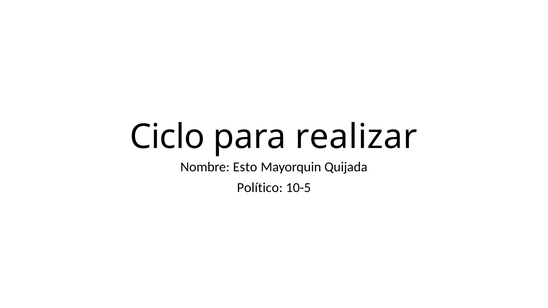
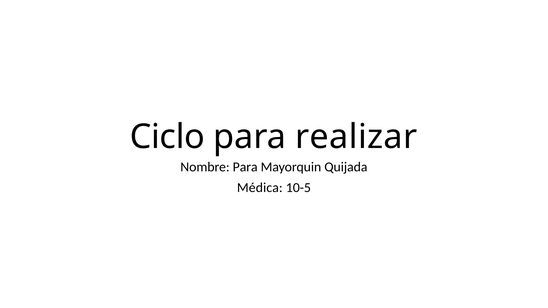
Nombre Esto: Esto -> Para
Político: Político -> Médica
